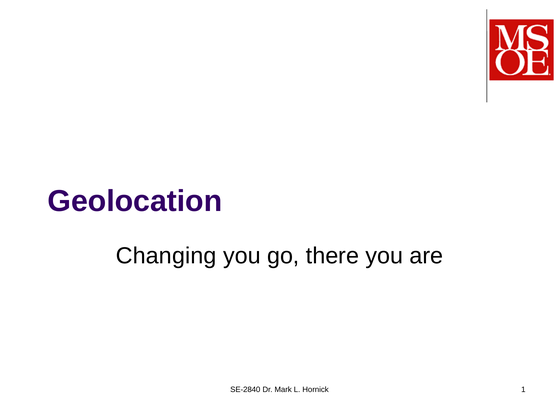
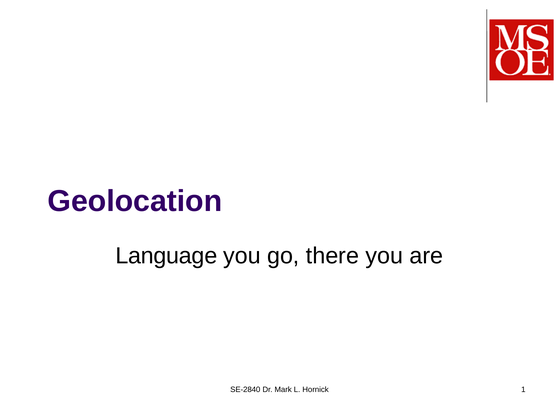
Changing: Changing -> Language
